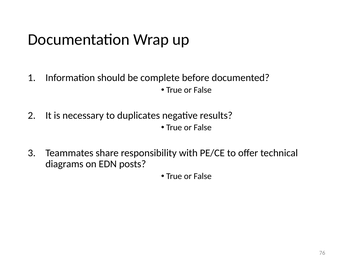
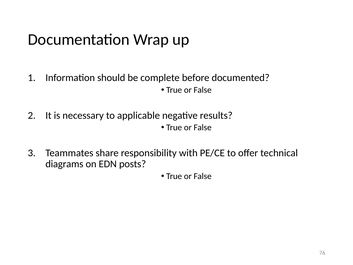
duplicates: duplicates -> applicable
